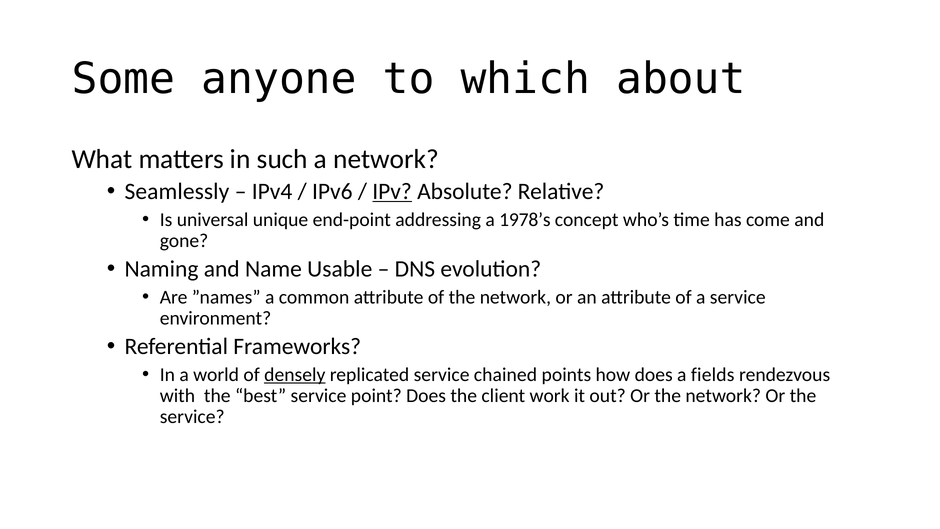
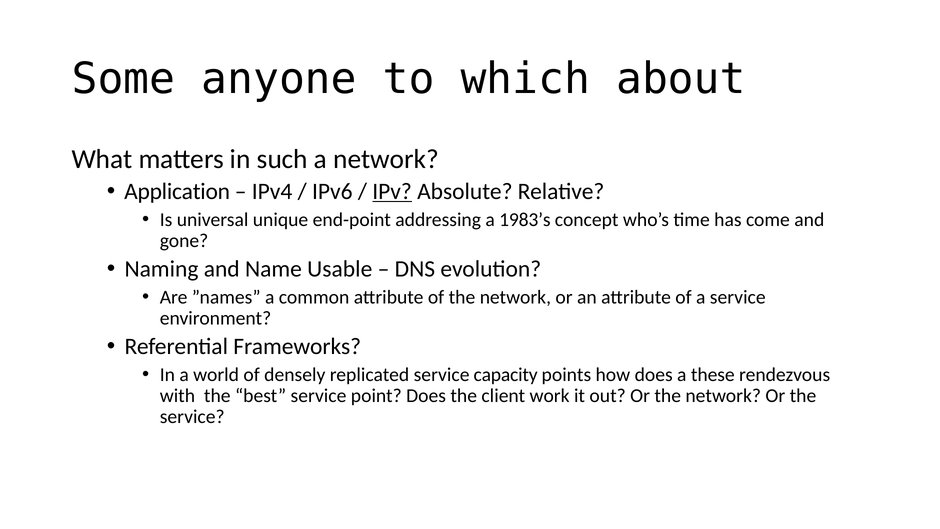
Seamlessly: Seamlessly -> Application
1978’s: 1978’s -> 1983’s
densely underline: present -> none
chained: chained -> capacity
fields: fields -> these
